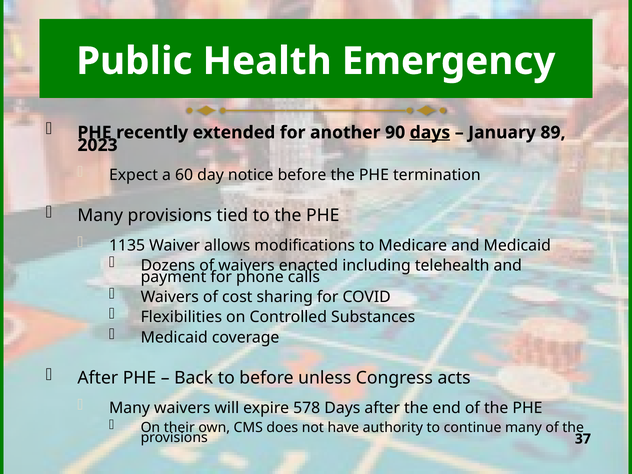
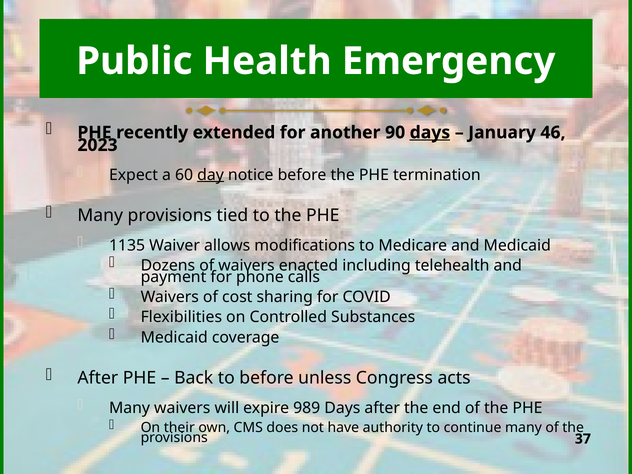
89: 89 -> 46
day underline: none -> present
578: 578 -> 989
